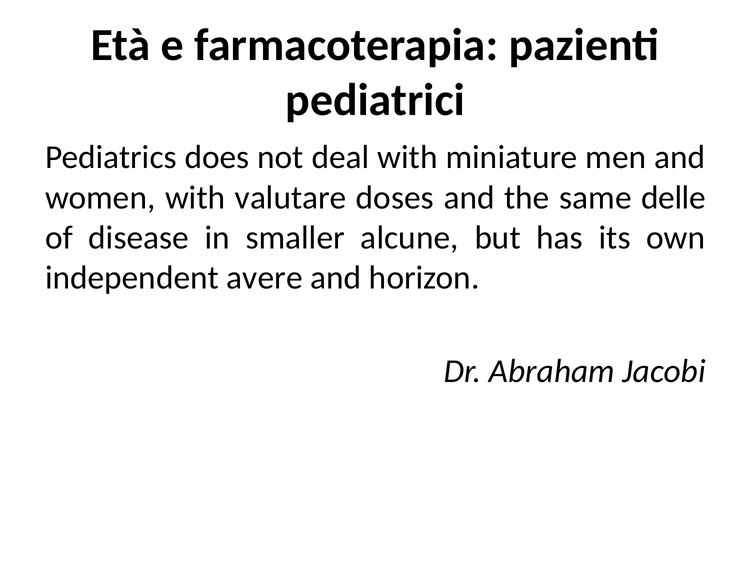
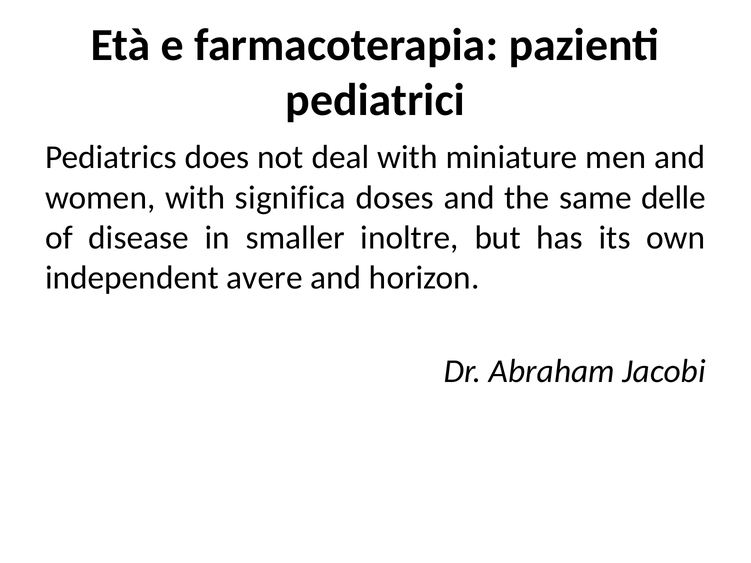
valutare: valutare -> significa
alcune: alcune -> inoltre
